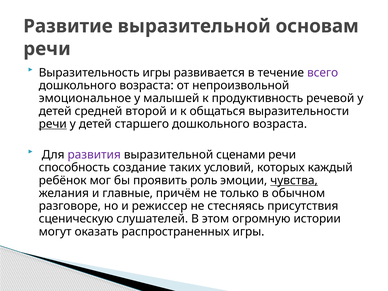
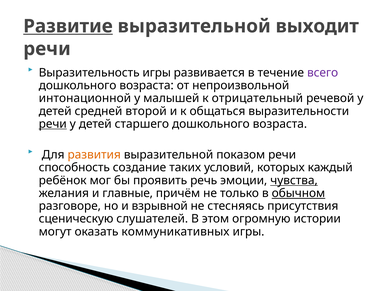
Развитие underline: none -> present
основам: основам -> выходит
эмоциональное: эмоциональное -> интонационной
продуктивность: продуктивность -> отрицательный
развития colour: purple -> orange
сценами: сценами -> показом
роль: роль -> речь
обычном underline: none -> present
режиссер: режиссер -> взрывной
распространенных: распространенных -> коммуникативных
